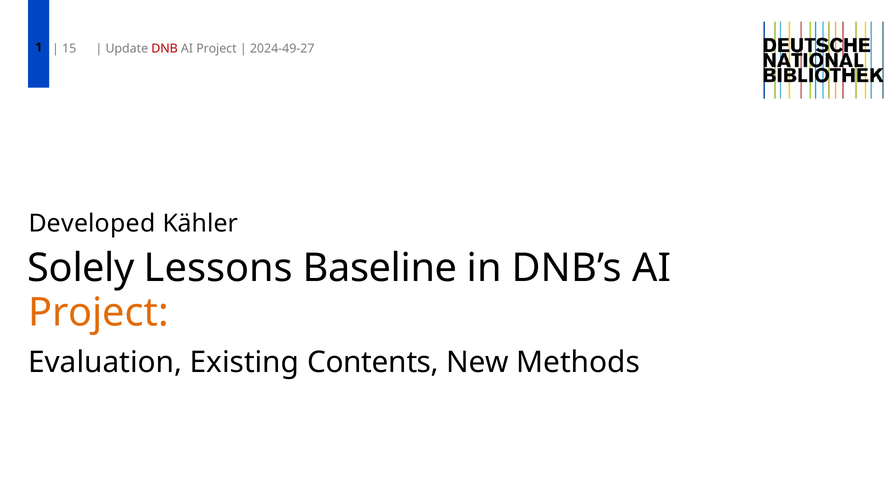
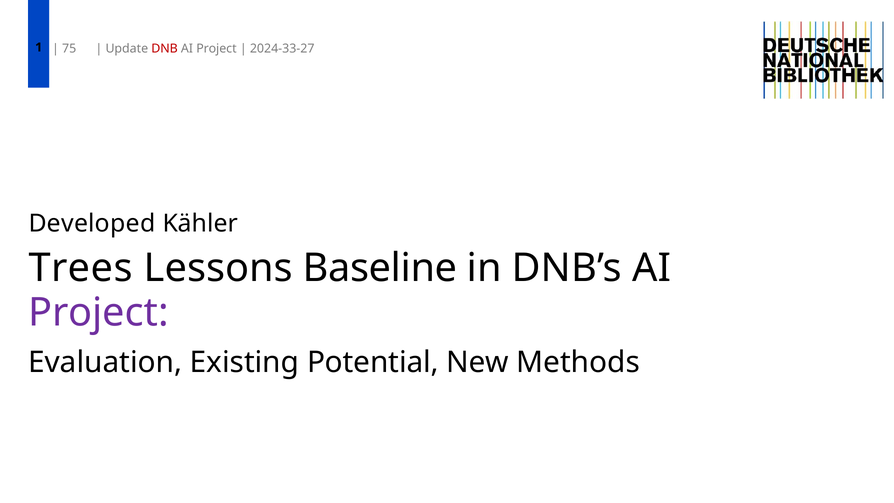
15: 15 -> 75
2024-49-27: 2024-49-27 -> 2024-33-27
Solely: Solely -> Trees
Project at (98, 313) colour: orange -> purple
Contents: Contents -> Potential
